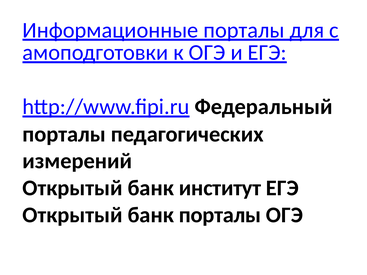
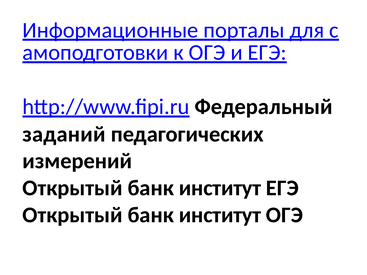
порталы at (64, 134): порталы -> заданий
порталы at (220, 215): порталы -> институт
